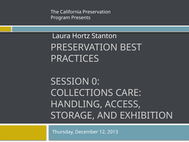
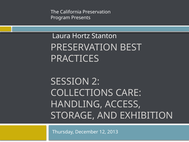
0: 0 -> 2
